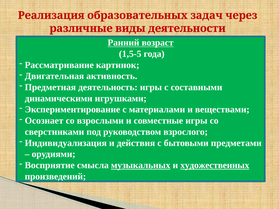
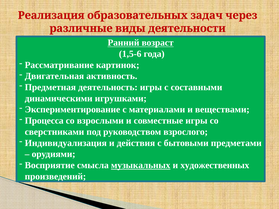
1,5-5: 1,5-5 -> 1,5-6
Осознает: Осознает -> Процесса
художественных underline: present -> none
